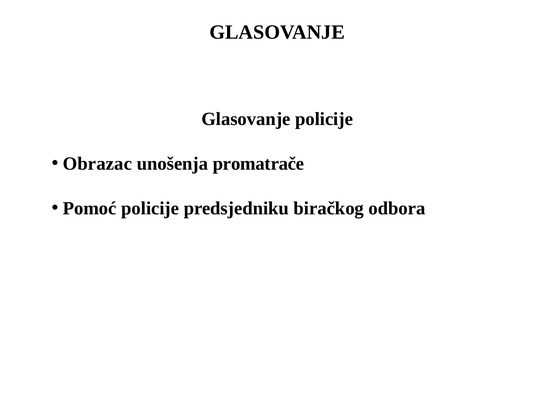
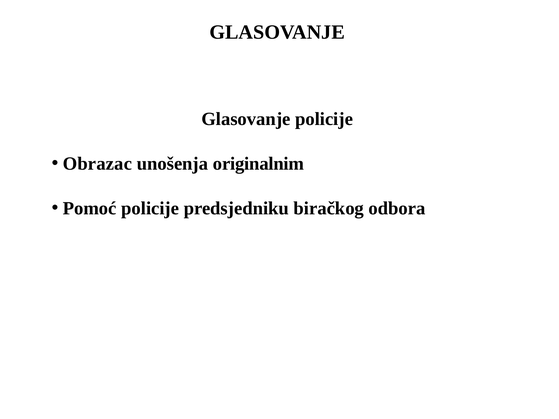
promatrače: promatrače -> originalnim
